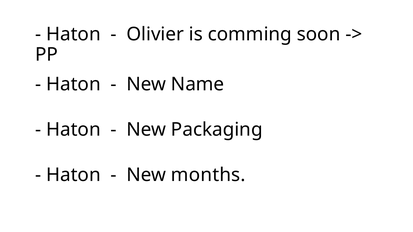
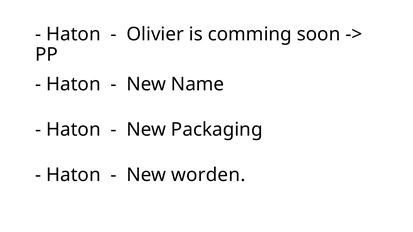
months: months -> worden
